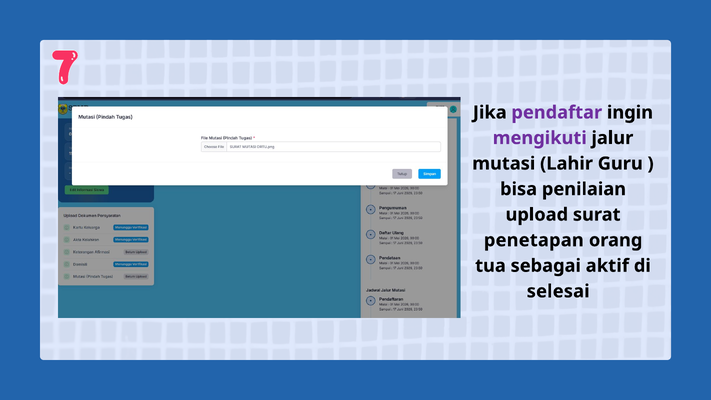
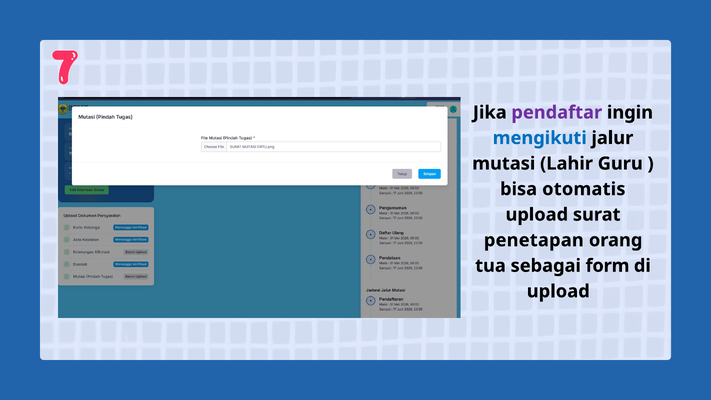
mengikuti colour: purple -> blue
penilaian: penilaian -> otomatis
aktif: aktif -> form
selesai at (558, 291): selesai -> upload
